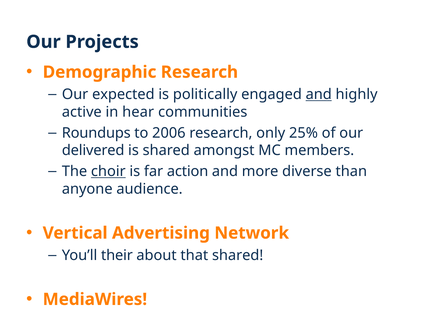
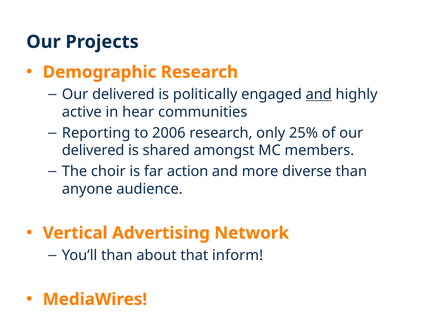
expected at (123, 94): expected -> delivered
Roundups: Roundups -> Reporting
choir underline: present -> none
You’ll their: their -> than
that shared: shared -> inform
